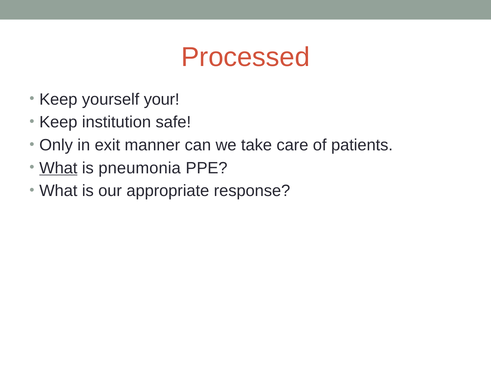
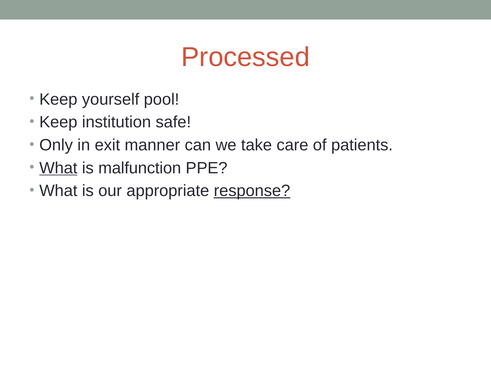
your: your -> pool
pneumonia: pneumonia -> malfunction
response underline: none -> present
